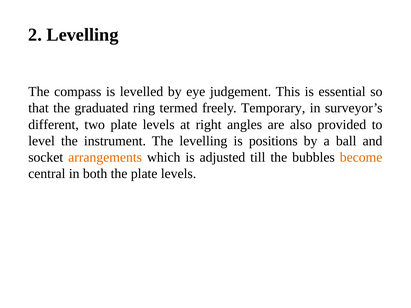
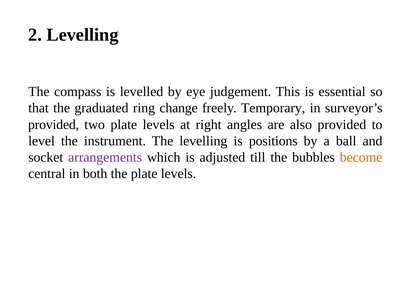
termed: termed -> change
different at (54, 125): different -> provided
arrangements colour: orange -> purple
